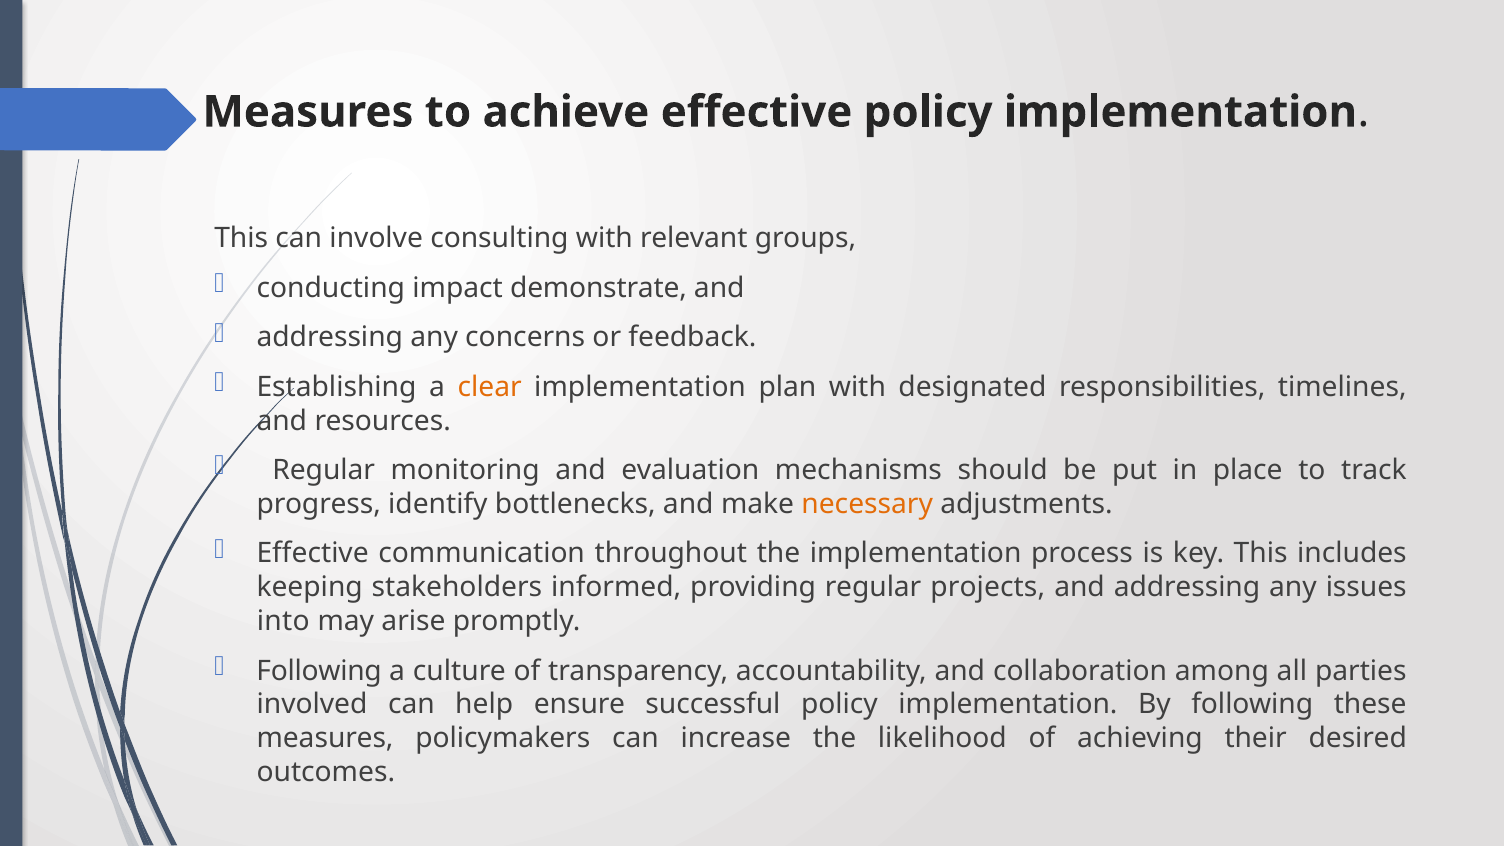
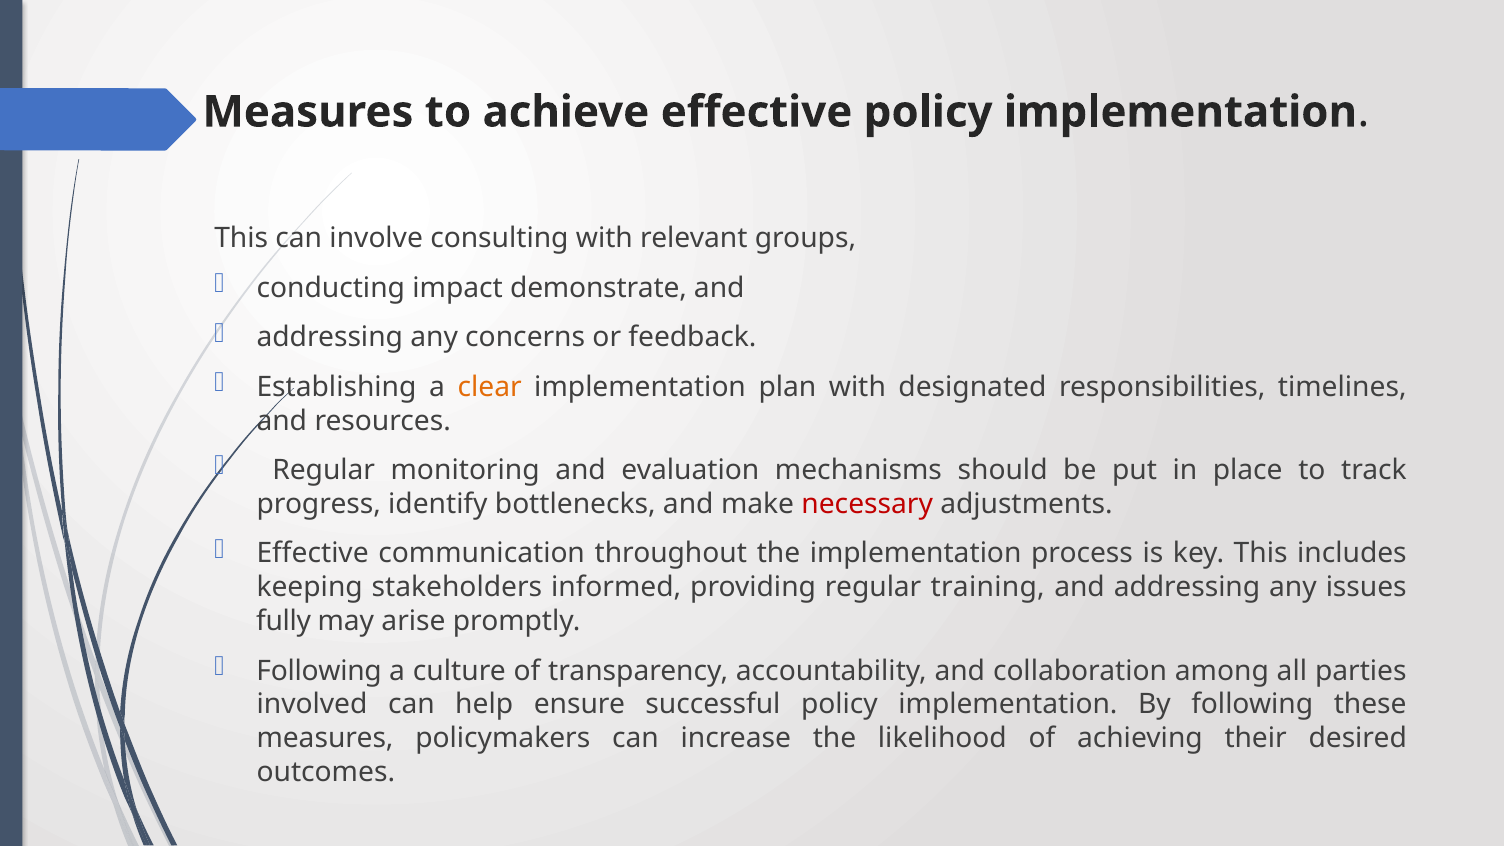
necessary colour: orange -> red
projects: projects -> training
into: into -> fully
